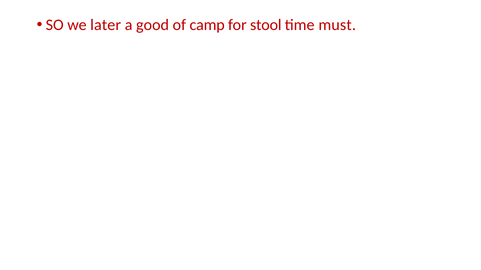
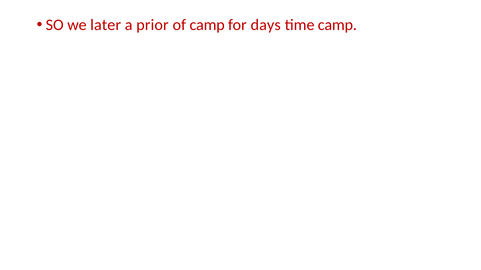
good: good -> prior
stool: stool -> days
time must: must -> camp
